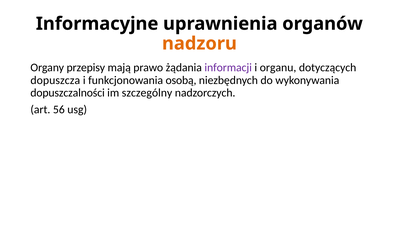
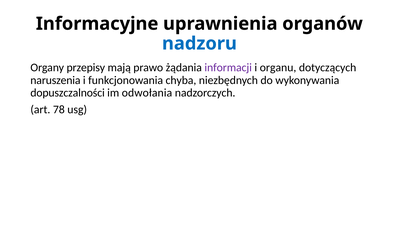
nadzoru colour: orange -> blue
dopuszcza: dopuszcza -> naruszenia
osobą: osobą -> chyba
szczególny: szczególny -> odwołania
56: 56 -> 78
